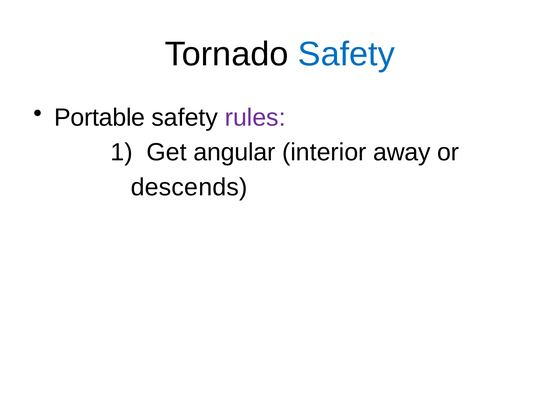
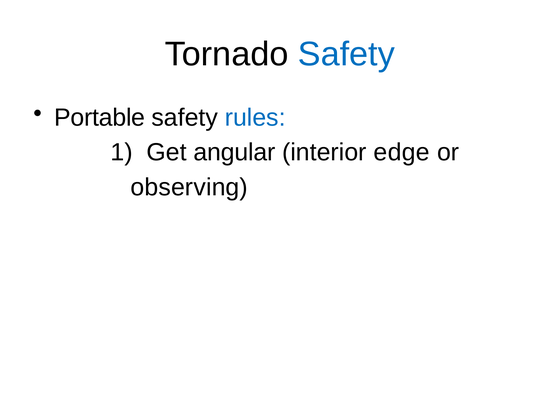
rules colour: purple -> blue
away: away -> edge
descends: descends -> observing
